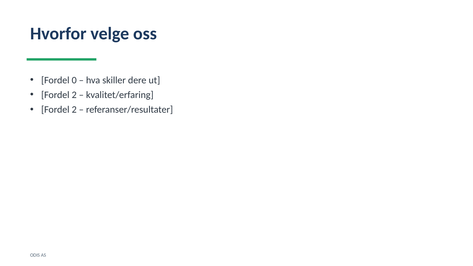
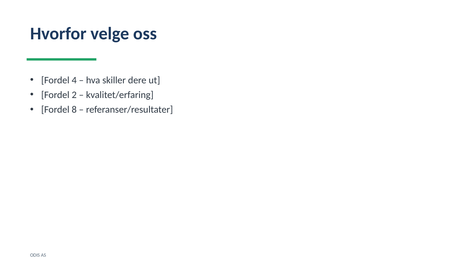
0: 0 -> 4
2 at (74, 110): 2 -> 8
